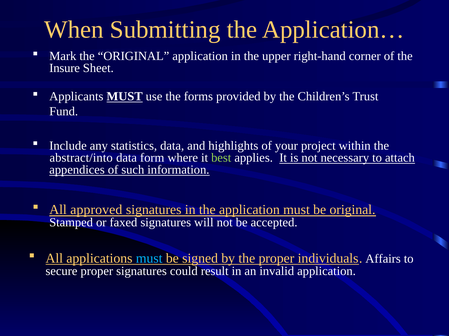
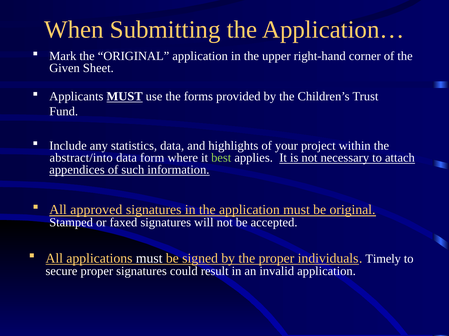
Insure: Insure -> Given
must at (149, 259) colour: light blue -> white
Affairs: Affairs -> Timely
